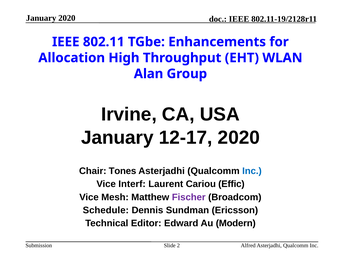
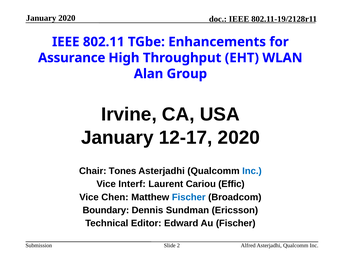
Allocation: Allocation -> Assurance
Mesh: Mesh -> Chen
Fischer at (189, 197) colour: purple -> blue
Schedule: Schedule -> Boundary
Au Modern: Modern -> Fischer
